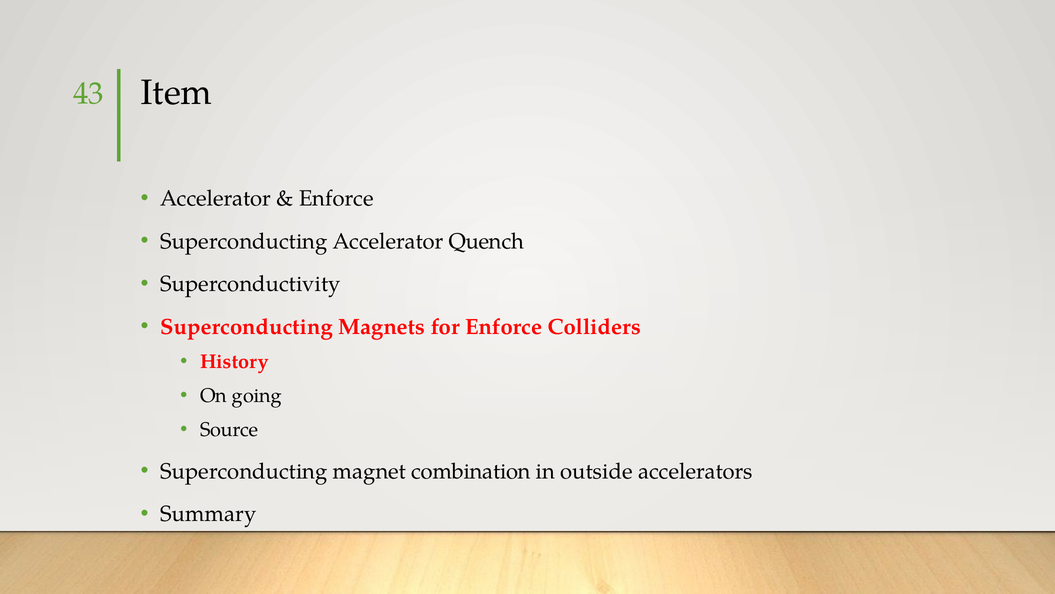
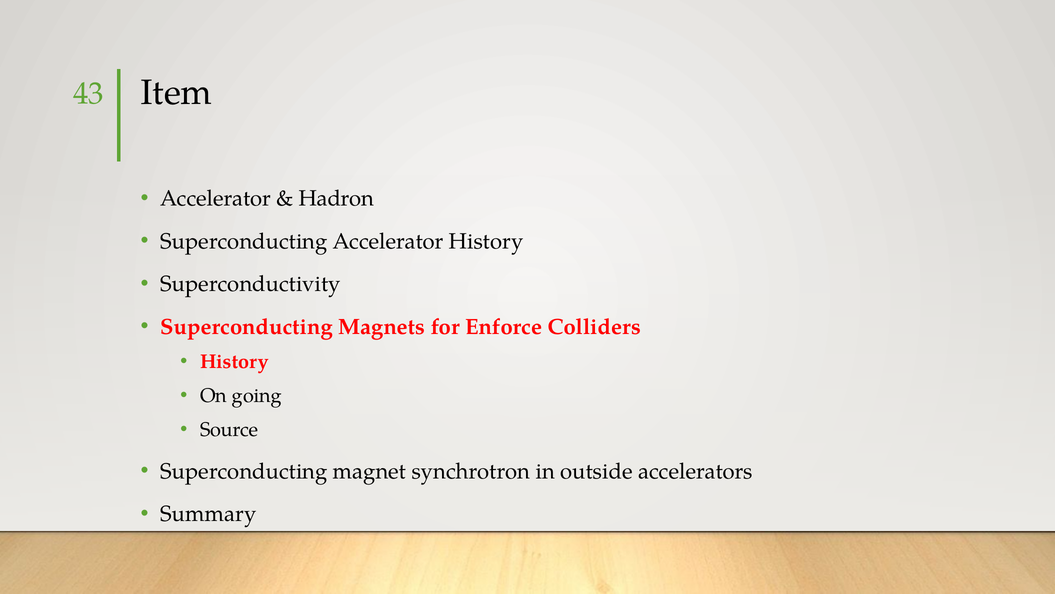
Enforce at (336, 198): Enforce -> Hadron
Accelerator Quench: Quench -> History
combination: combination -> synchrotron
